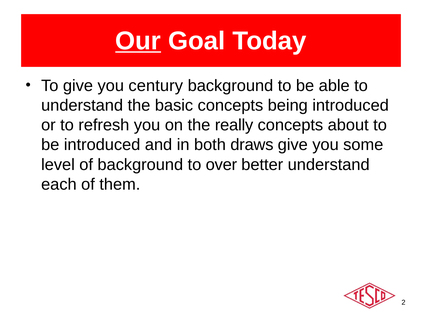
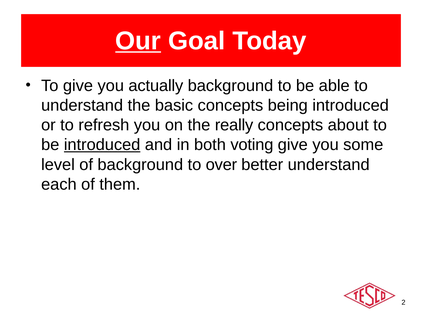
century: century -> actually
introduced at (102, 145) underline: none -> present
draws: draws -> voting
